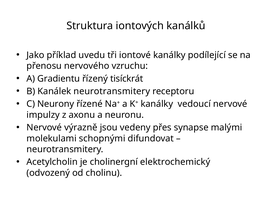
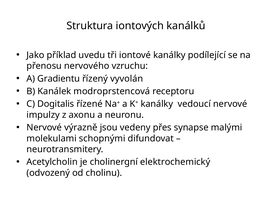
tisíckrát: tisíckrát -> vyvolán
Kanálek neurotransmitery: neurotransmitery -> modroprstencová
Neurony: Neurony -> Dogitalis
